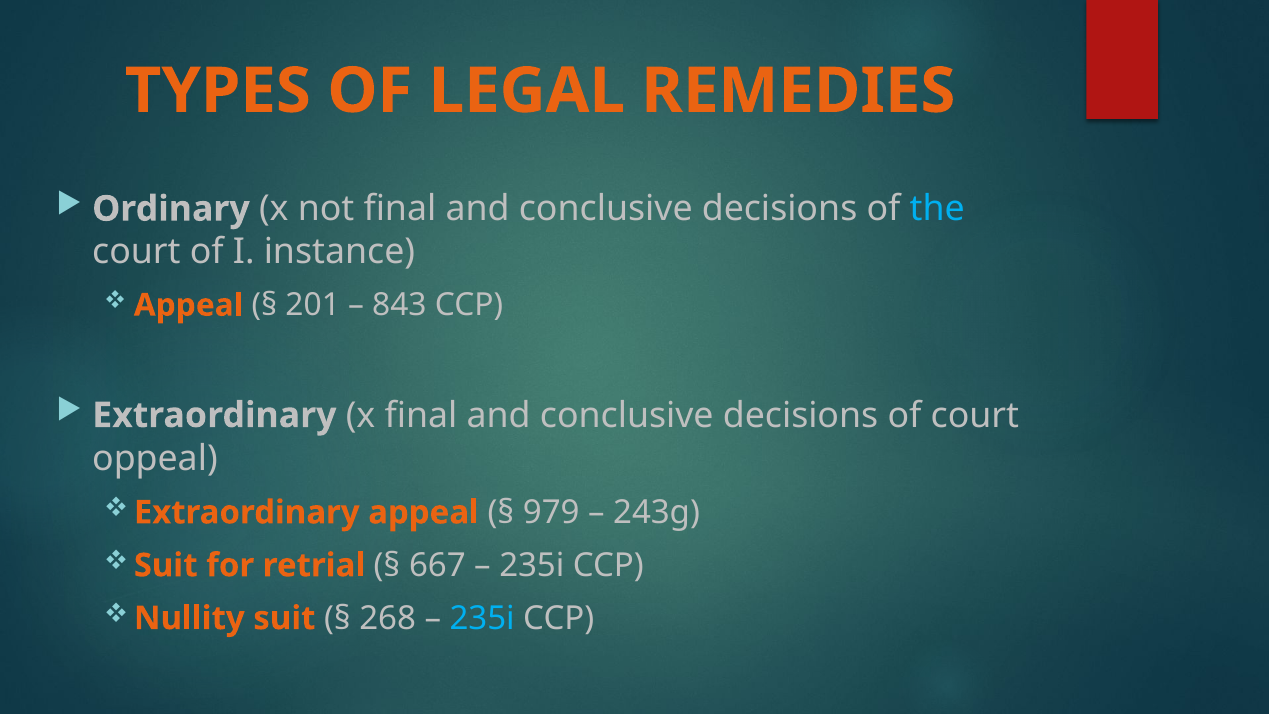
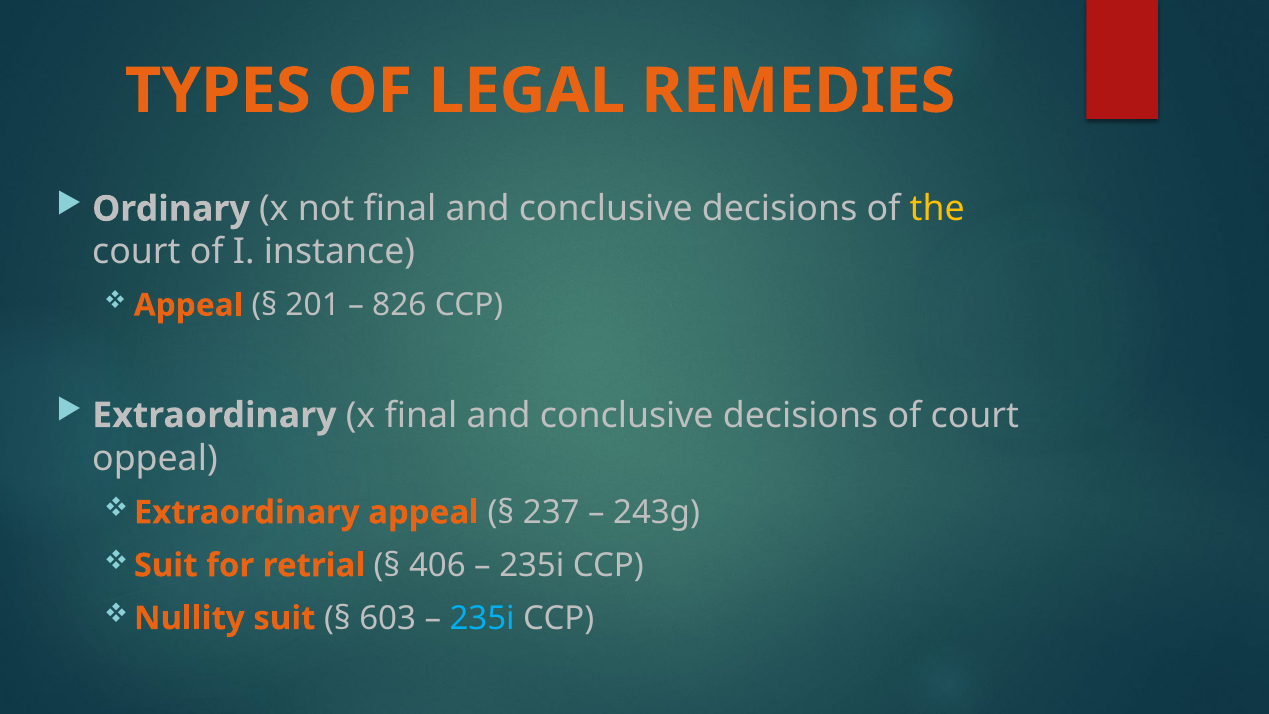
the colour: light blue -> yellow
843: 843 -> 826
979: 979 -> 237
667: 667 -> 406
268: 268 -> 603
